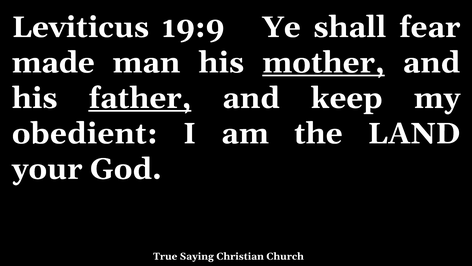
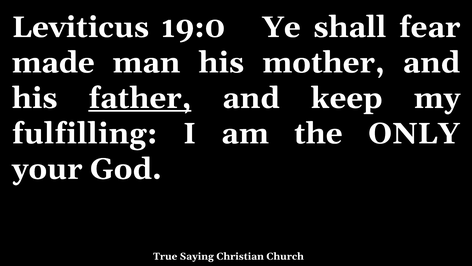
19:9: 19:9 -> 19:0
mother underline: present -> none
obedient: obedient -> fulfilling
LAND: LAND -> ONLY
